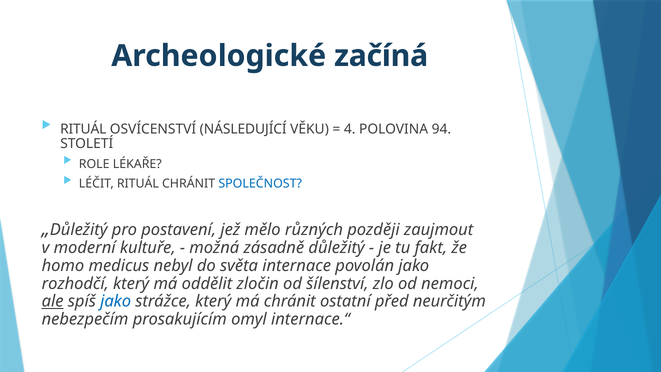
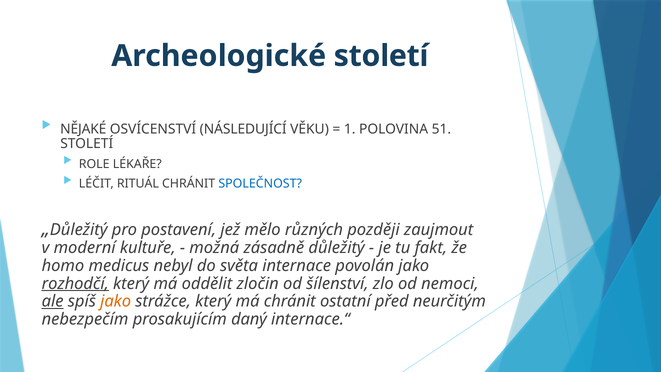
Archeologické začíná: začíná -> století
RITUÁL at (83, 129): RITUÁL -> NĚJAKÉ
4: 4 -> 1
94: 94 -> 51
rozhodčí underline: none -> present
jako at (116, 301) colour: blue -> orange
omyl: omyl -> daný
